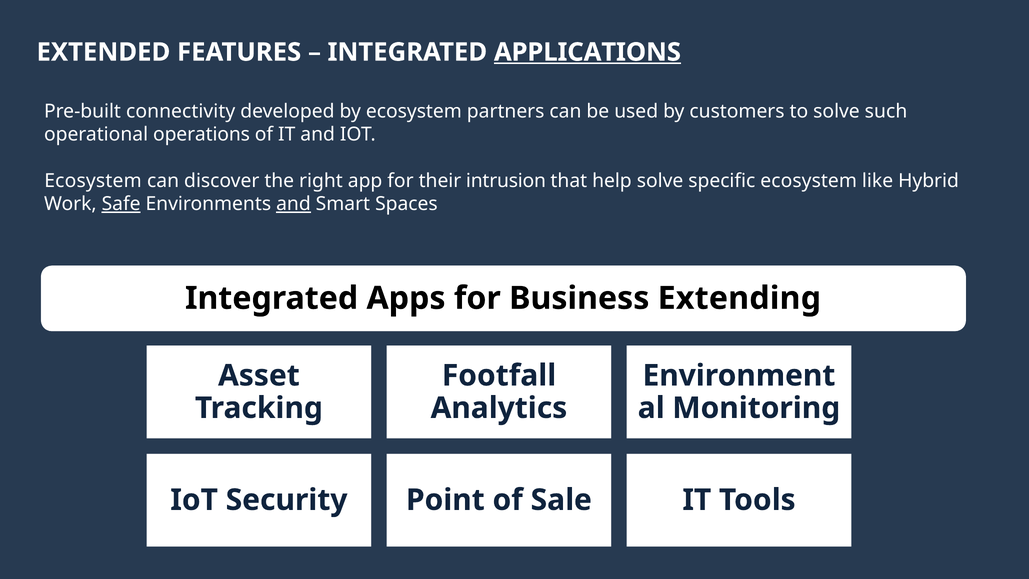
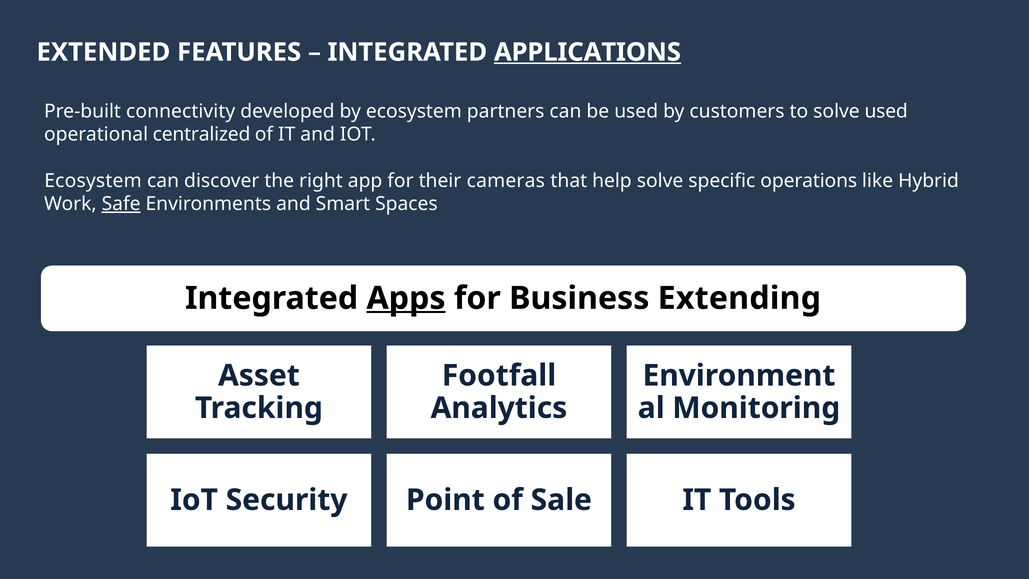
solve such: such -> used
operations: operations -> centralized
intrusion: intrusion -> cameras
specific ecosystem: ecosystem -> operations
and at (293, 204) underline: present -> none
Apps underline: none -> present
